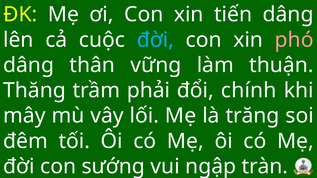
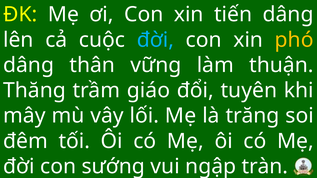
phó colour: pink -> yellow
phải: phải -> giáo
chính: chính -> tuyên
